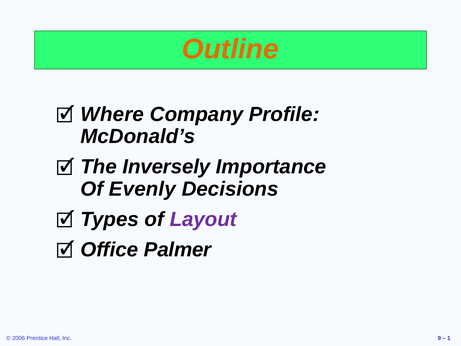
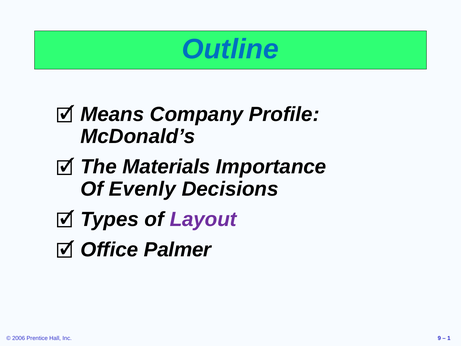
Outline colour: orange -> blue
Where: Where -> Means
Inversely: Inversely -> Materials
